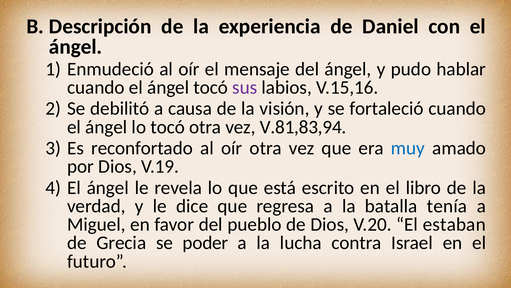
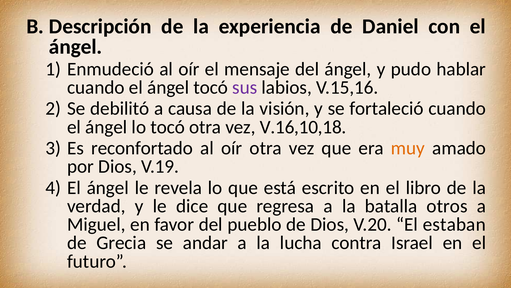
V.81,83,94: V.81,83,94 -> V.16,10,18
muy colour: blue -> orange
tenía: tenía -> otros
poder: poder -> andar
